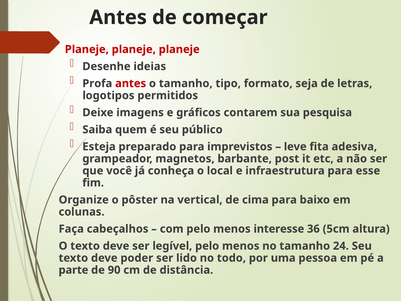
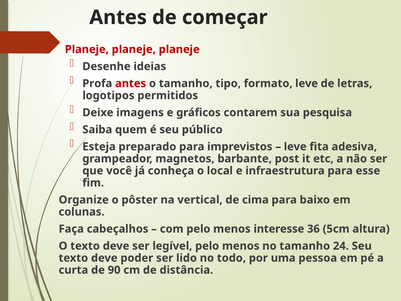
formato seja: seja -> leve
parte: parte -> curta
